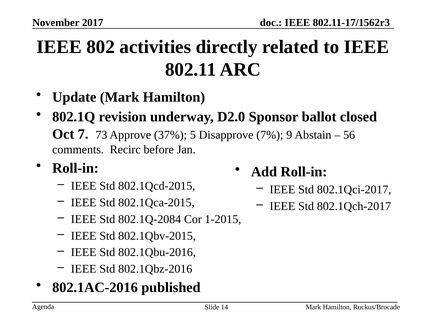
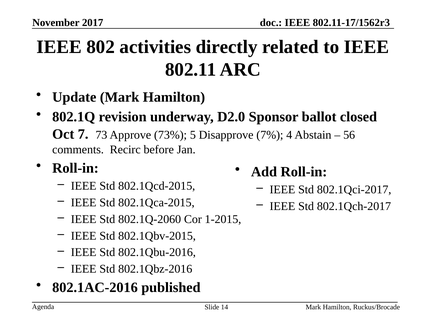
37%: 37% -> 73%
9: 9 -> 4
802.1Q-2084: 802.1Q-2084 -> 802.1Q-2060
